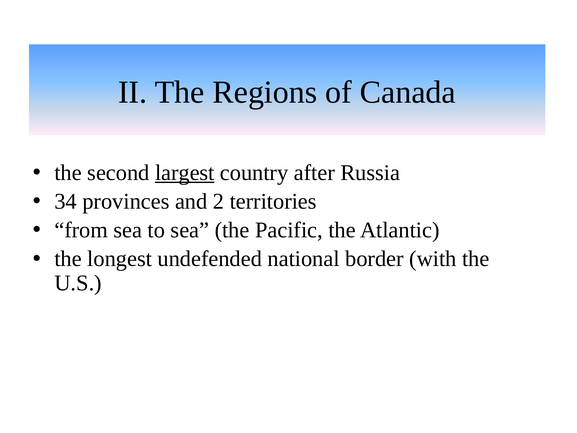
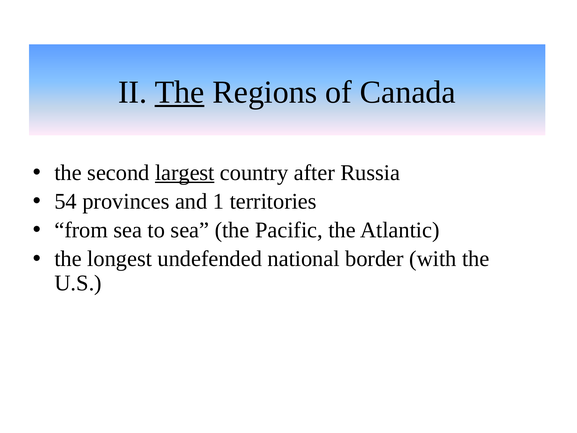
The at (180, 92) underline: none -> present
34: 34 -> 54
2: 2 -> 1
